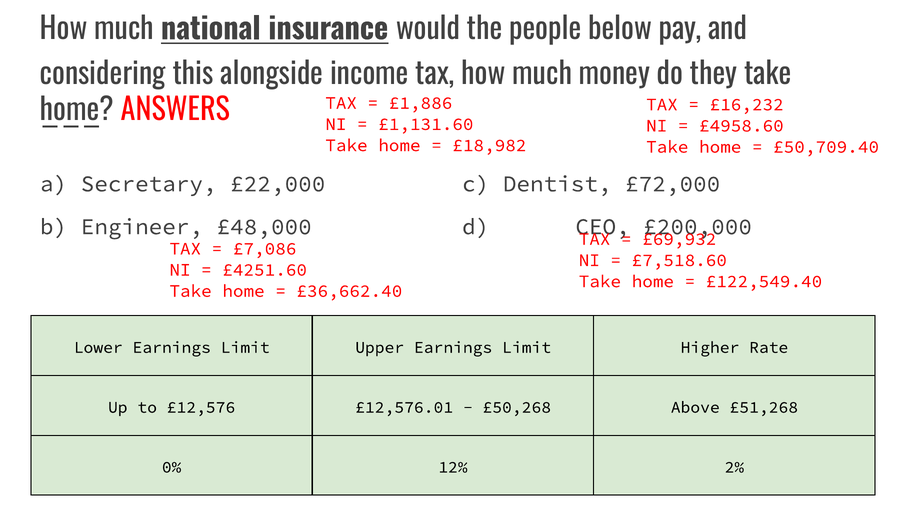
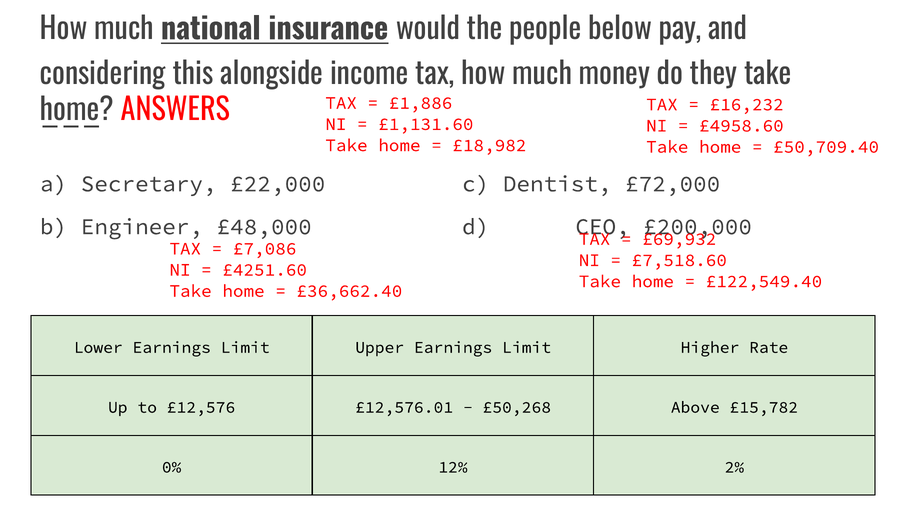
£51,268: £51,268 -> £15,782
